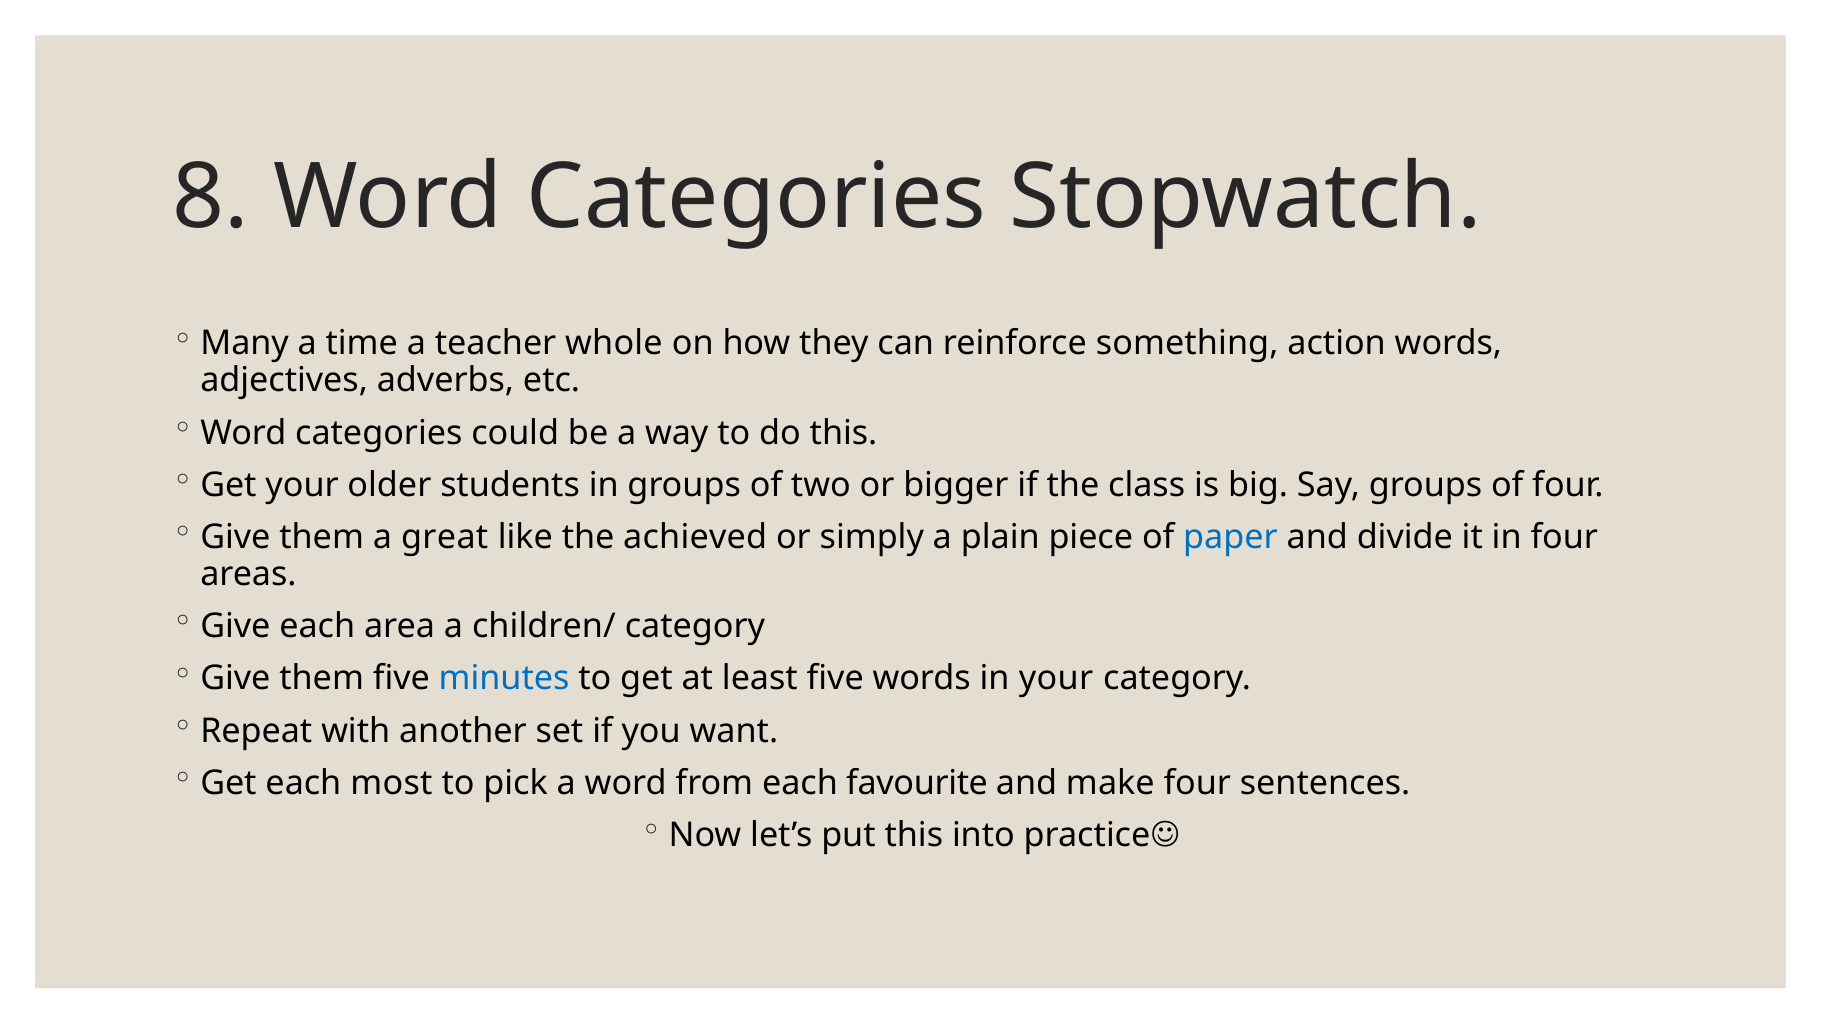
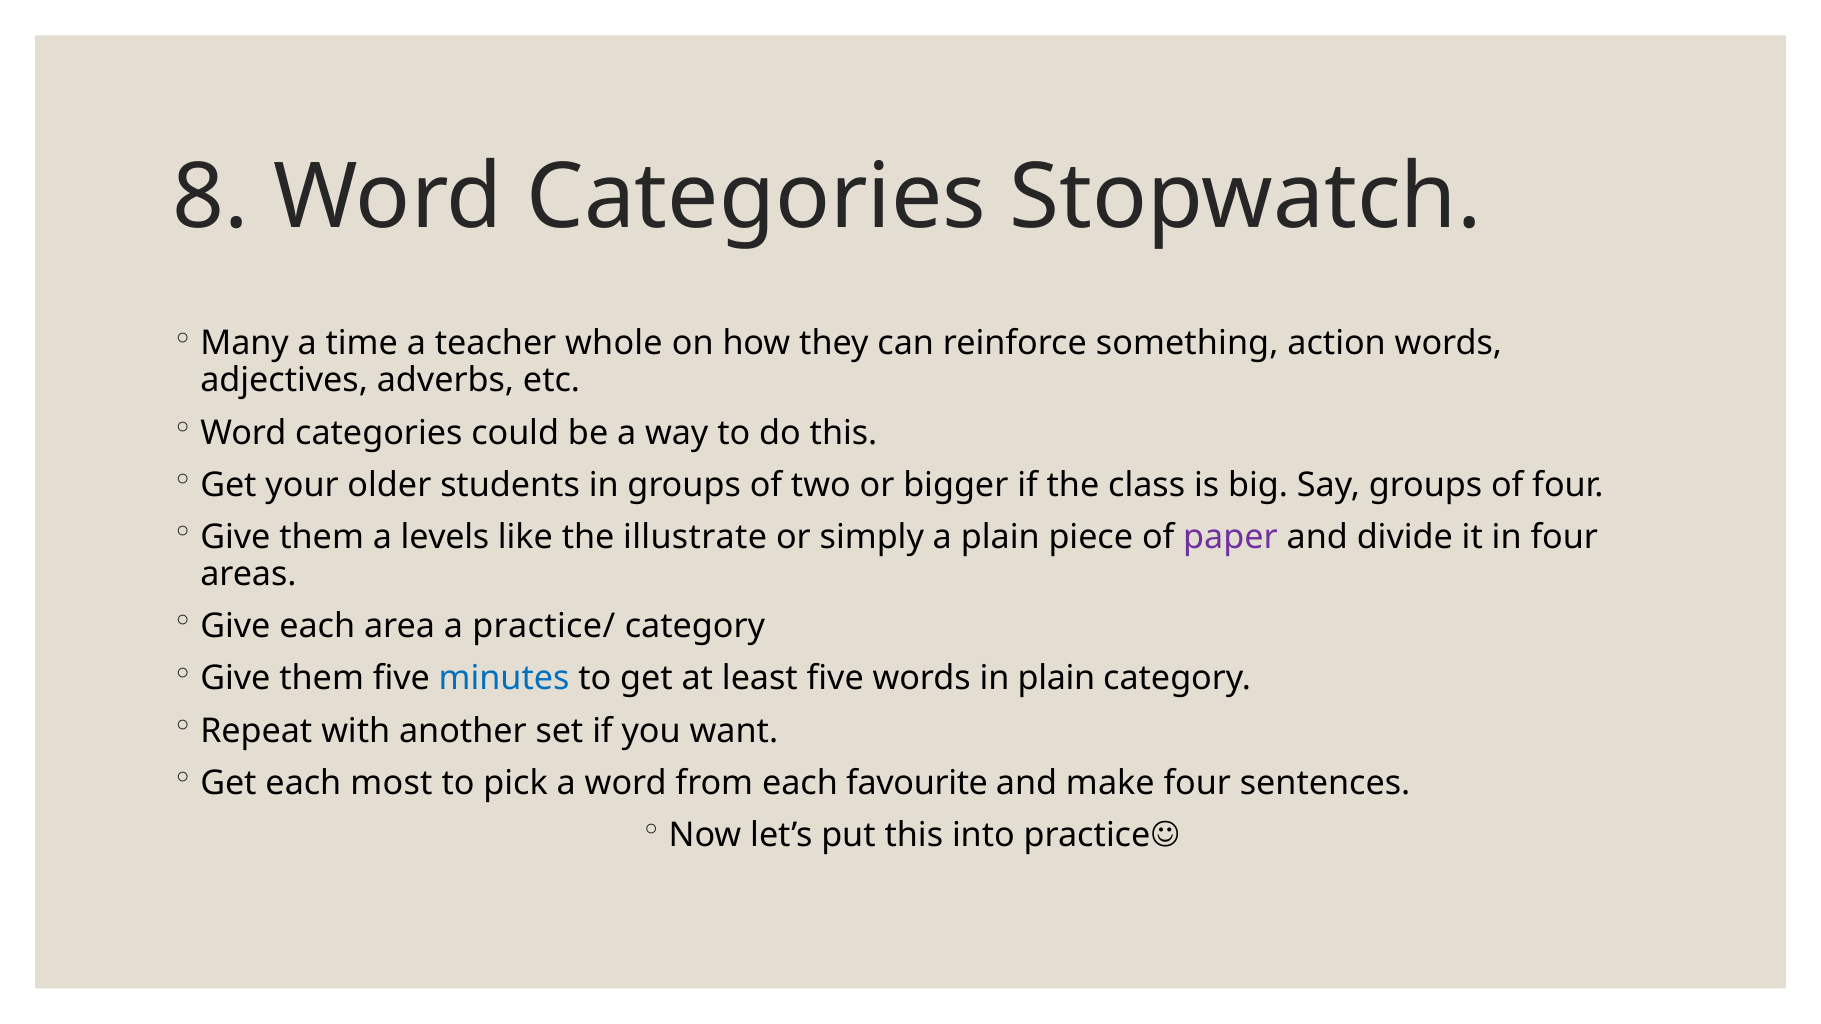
great: great -> levels
achieved: achieved -> illustrate
paper colour: blue -> purple
children/: children/ -> practice/
in your: your -> plain
